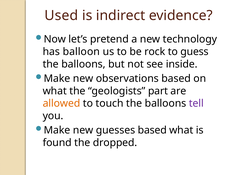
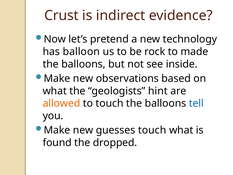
Used: Used -> Crust
guess: guess -> made
part: part -> hint
tell colour: purple -> blue
guesses based: based -> touch
